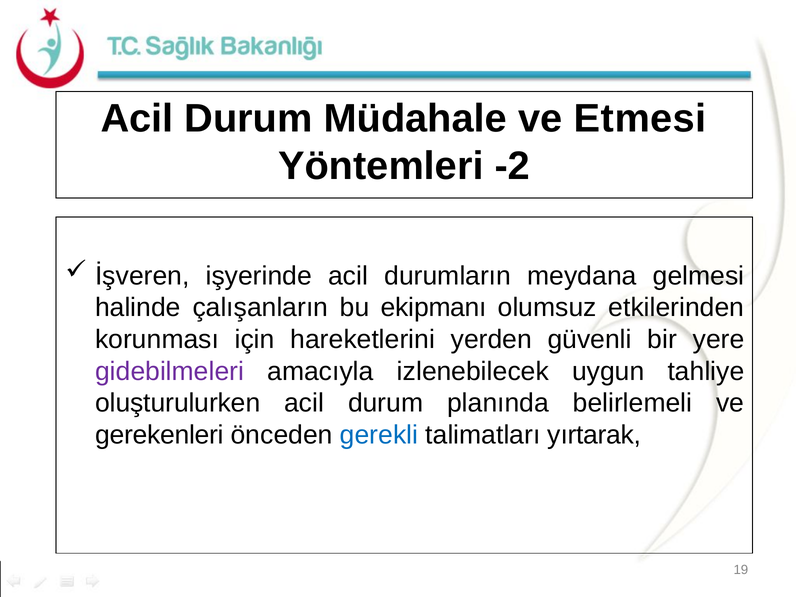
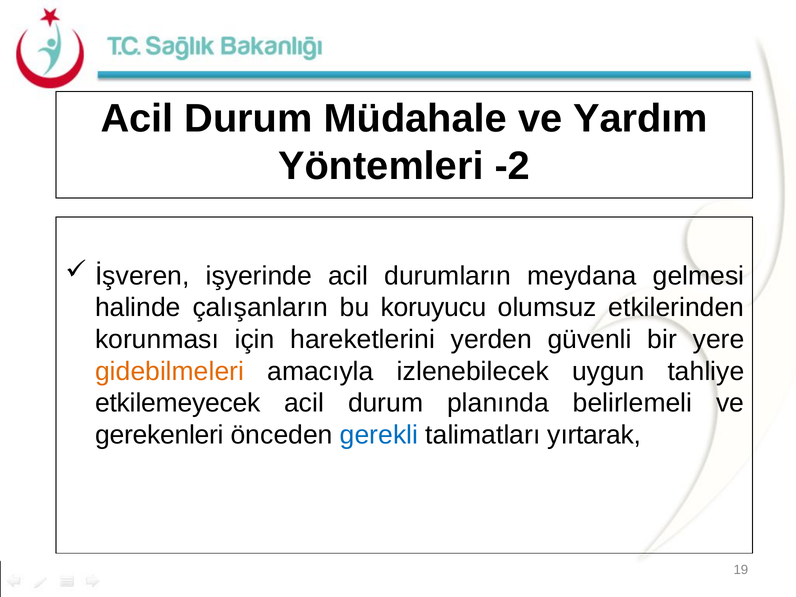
Etmesi: Etmesi -> Yardım
ekipmanı: ekipmanı -> koruyucu
gidebilmeleri colour: purple -> orange
oluşturulurken: oluşturulurken -> etkilemeyecek
